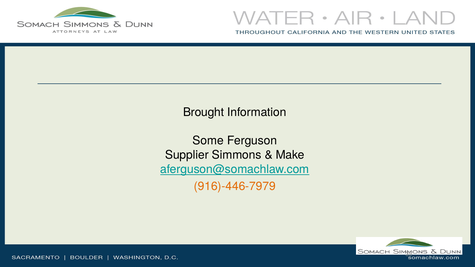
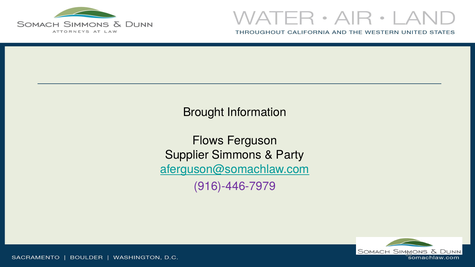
Some: Some -> Flows
Make: Make -> Party
916)-446-7979 colour: orange -> purple
